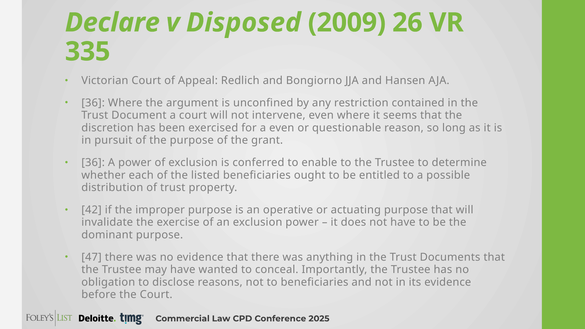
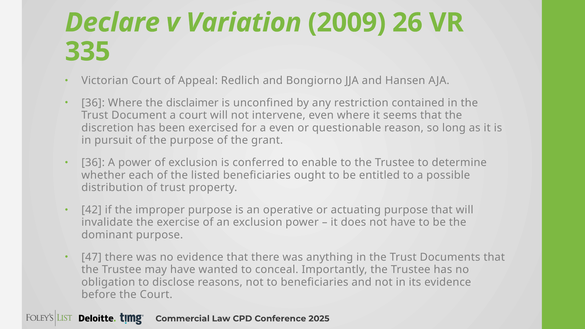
Disposed: Disposed -> Variation
argument: argument -> disclaimer
